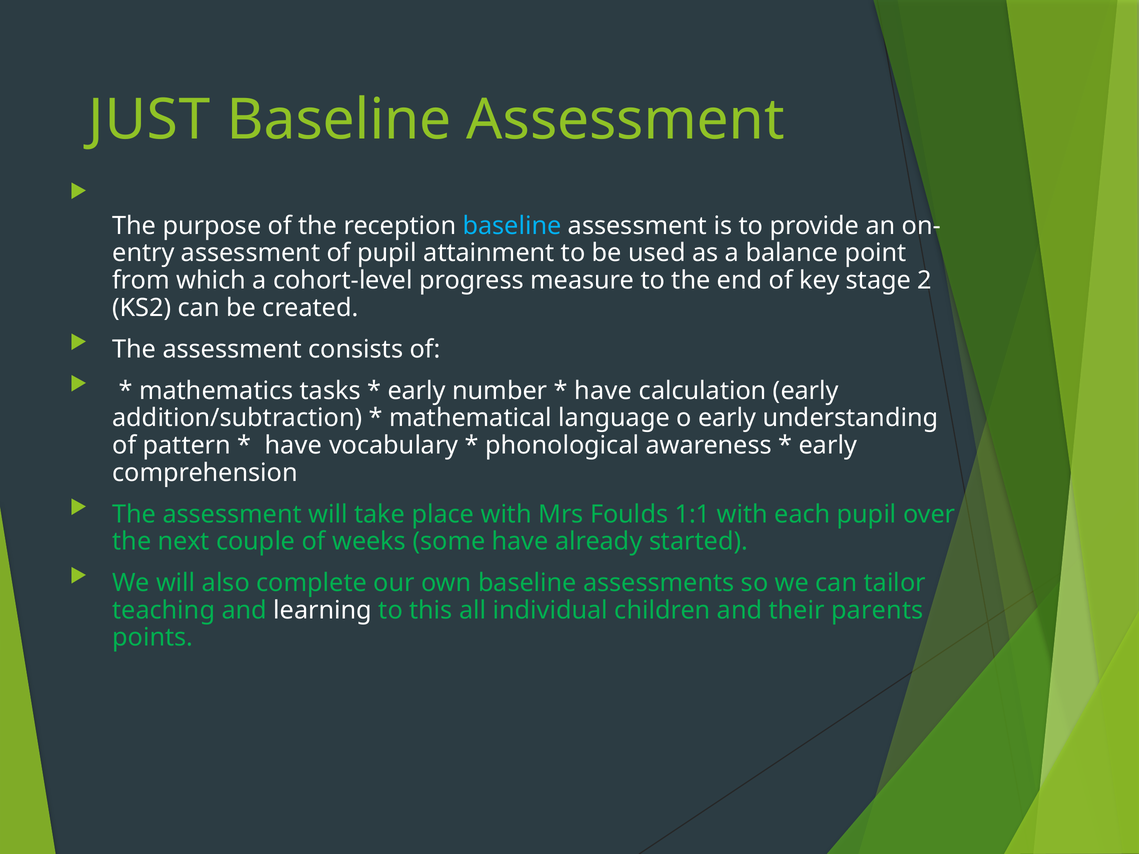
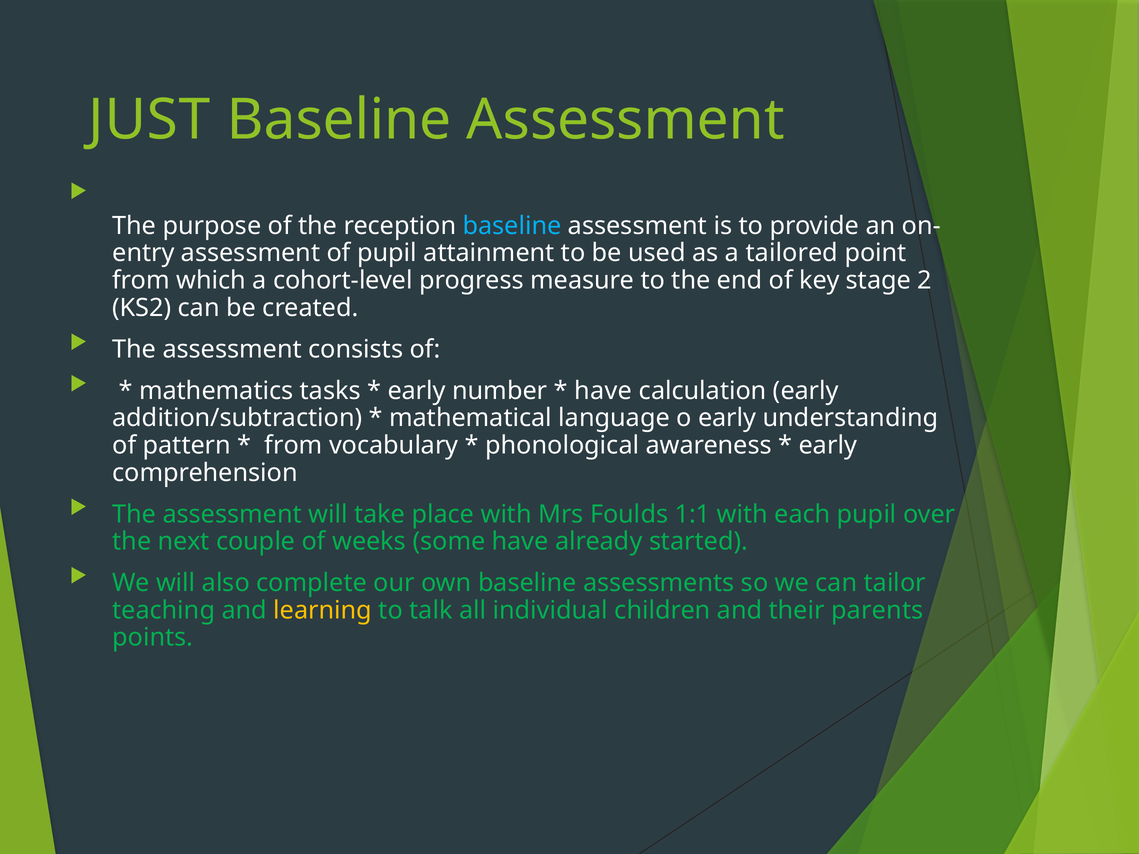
balance: balance -> tailored
have at (293, 446): have -> from
learning colour: white -> yellow
this: this -> talk
